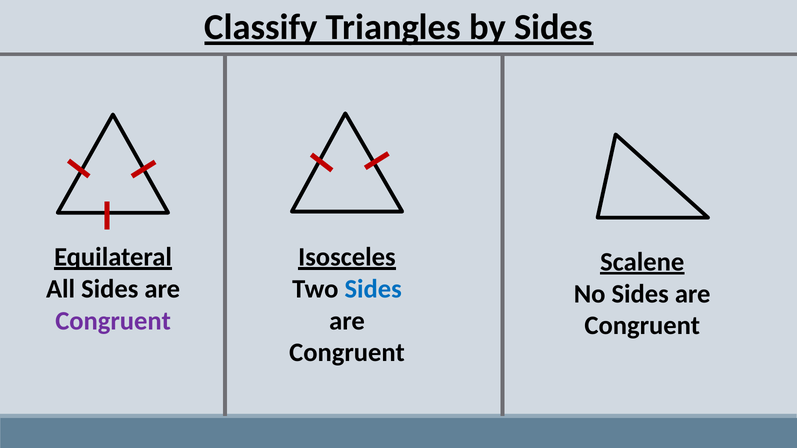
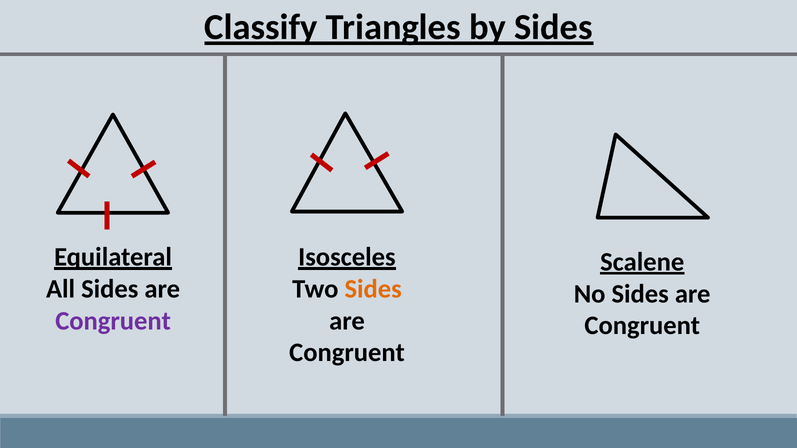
Sides at (373, 289) colour: blue -> orange
